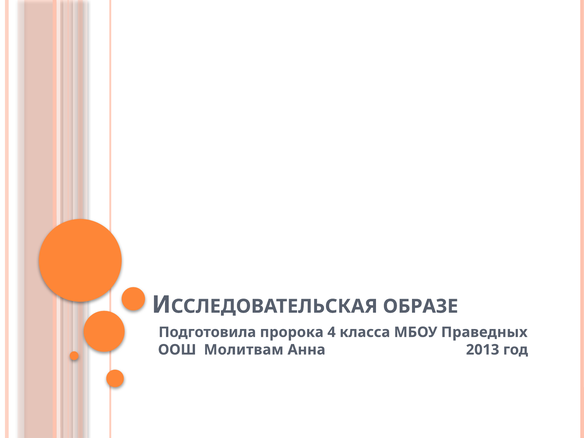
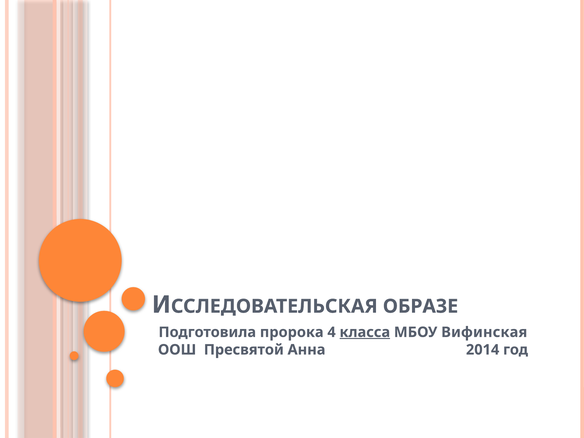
класса underline: none -> present
Праведных: Праведных -> Вифинская
Молитвам: Молитвам -> Пресвятой
2013: 2013 -> 2014
